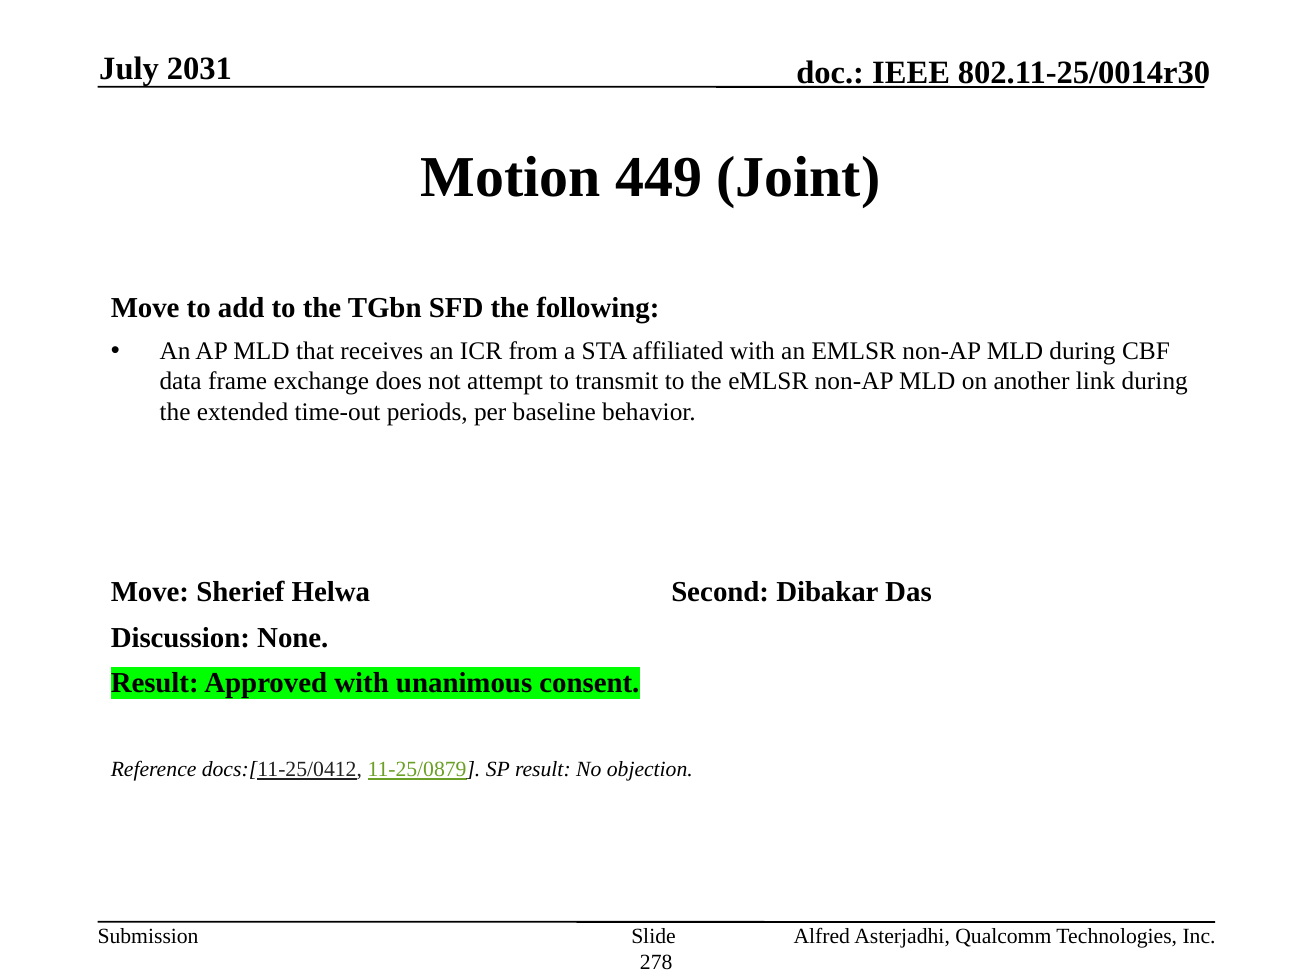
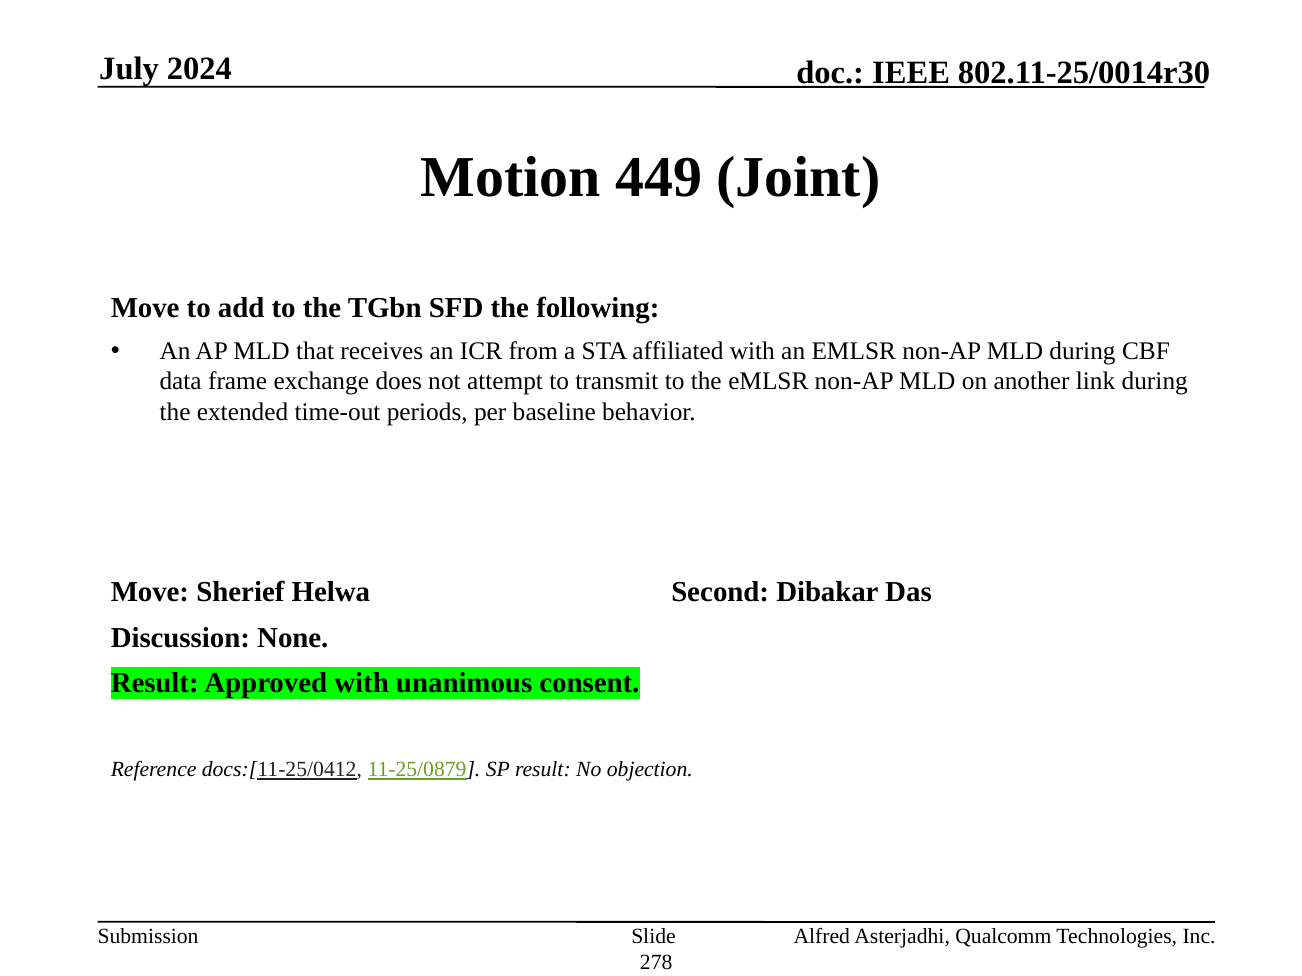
2031: 2031 -> 2024
